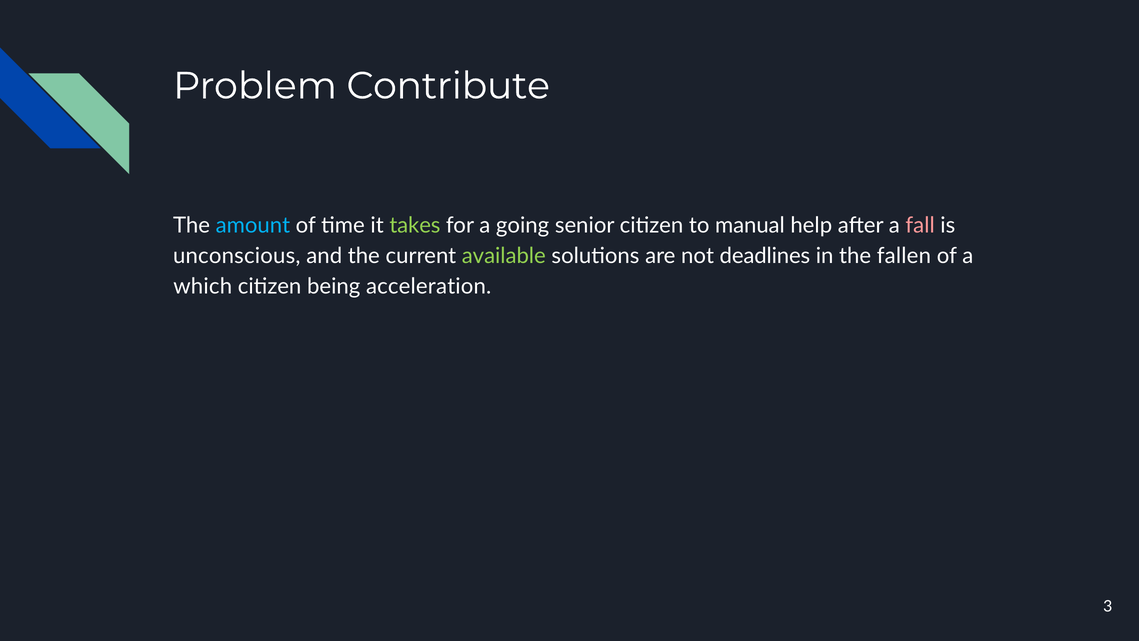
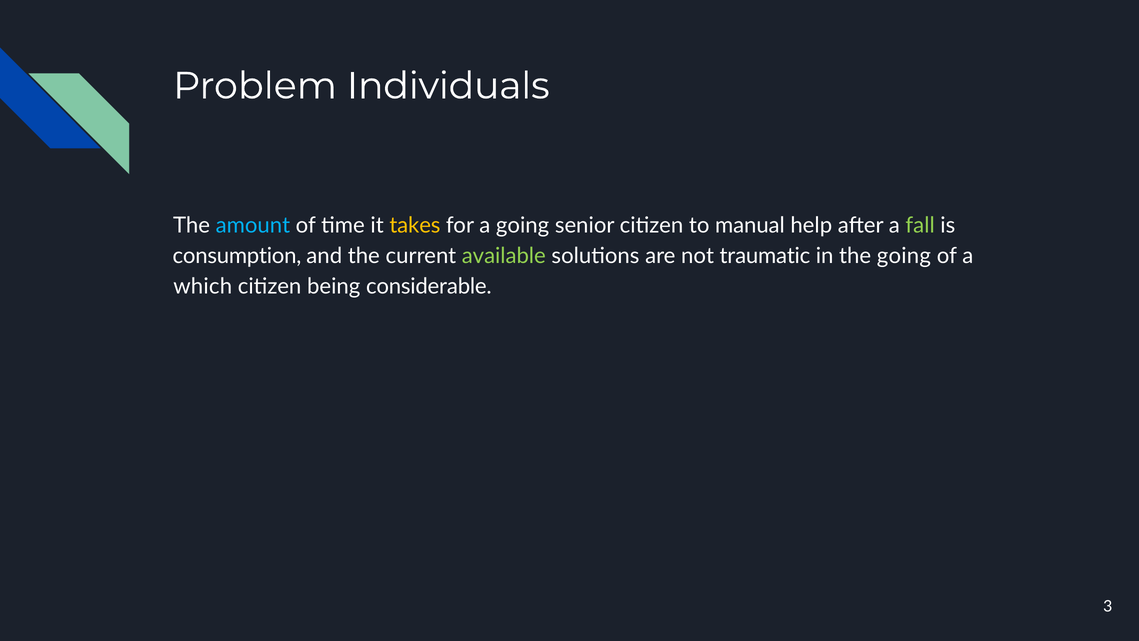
Contribute: Contribute -> Individuals
takes colour: light green -> yellow
fall colour: pink -> light green
unconscious: unconscious -> consumption
deadlines: deadlines -> traumatic
the fallen: fallen -> going
acceleration: acceleration -> considerable
